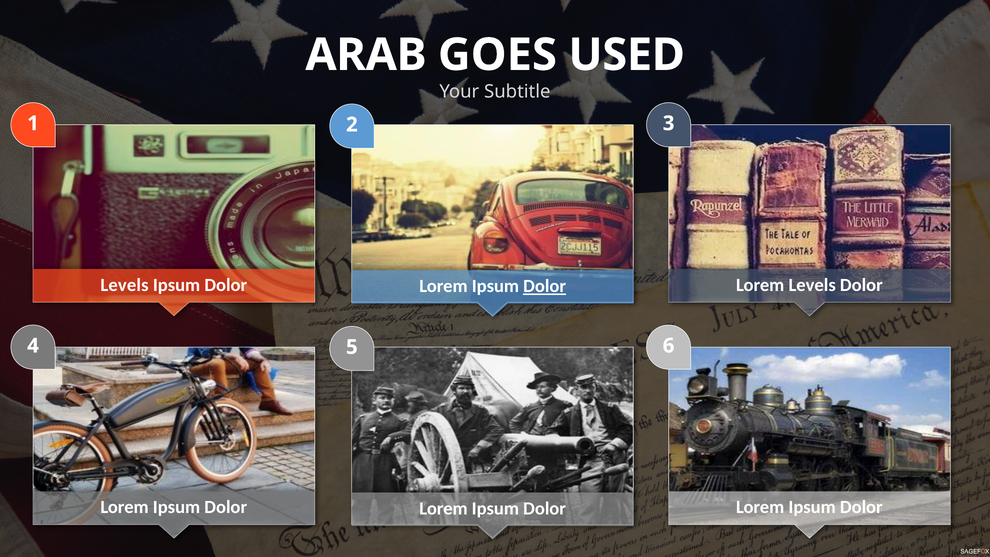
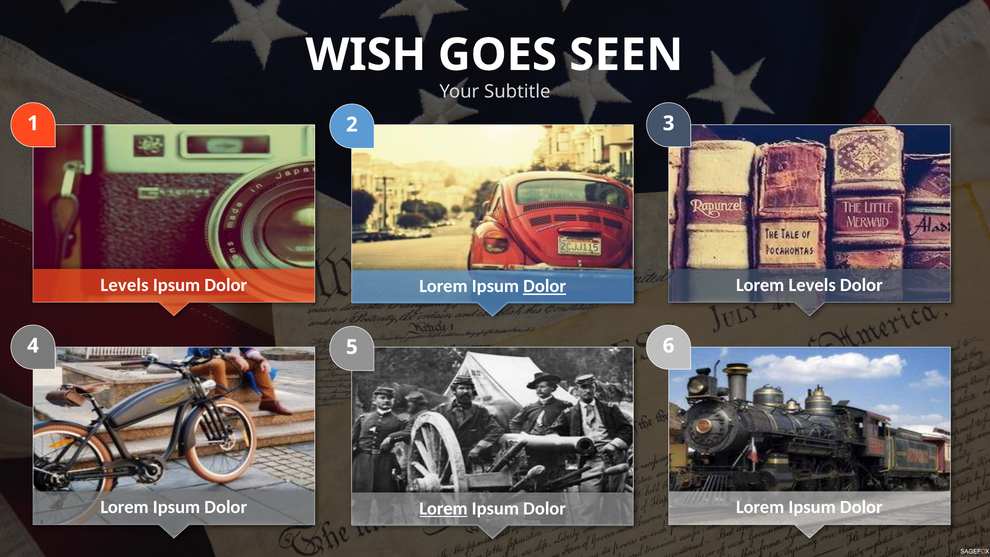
ARAB: ARAB -> WISH
USED: USED -> SEEN
Lorem at (443, 509) underline: none -> present
